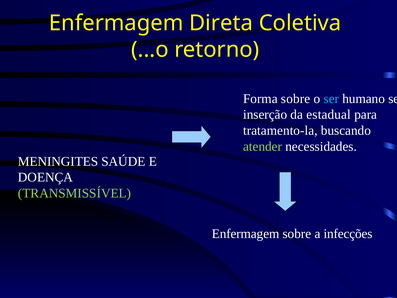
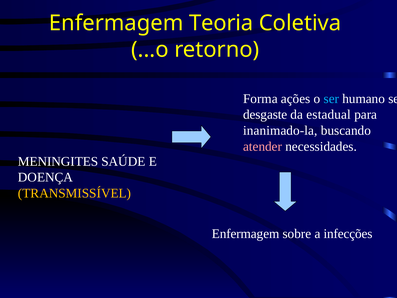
Direta: Direta -> Teoria
Forma sobre: sobre -> ações
inserção: inserção -> desgaste
tratamento-la: tratamento-la -> inanimado-la
atender colour: light green -> pink
TRANSMISSÍVEL colour: light green -> yellow
